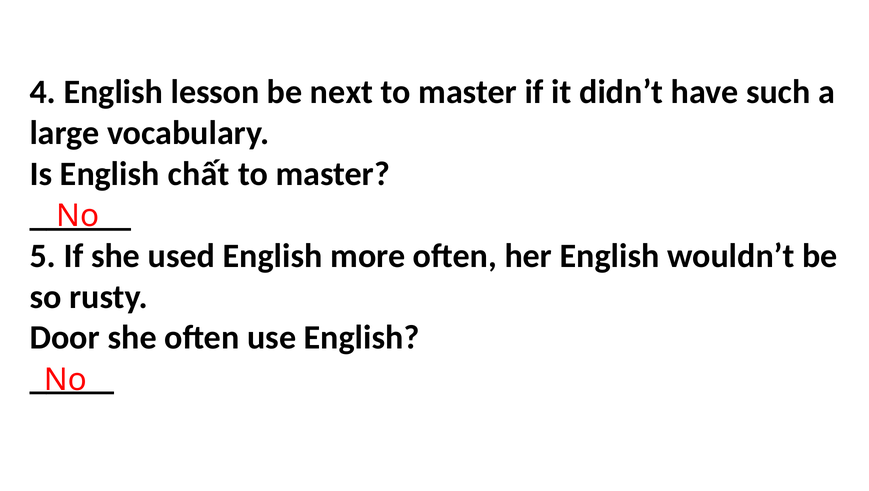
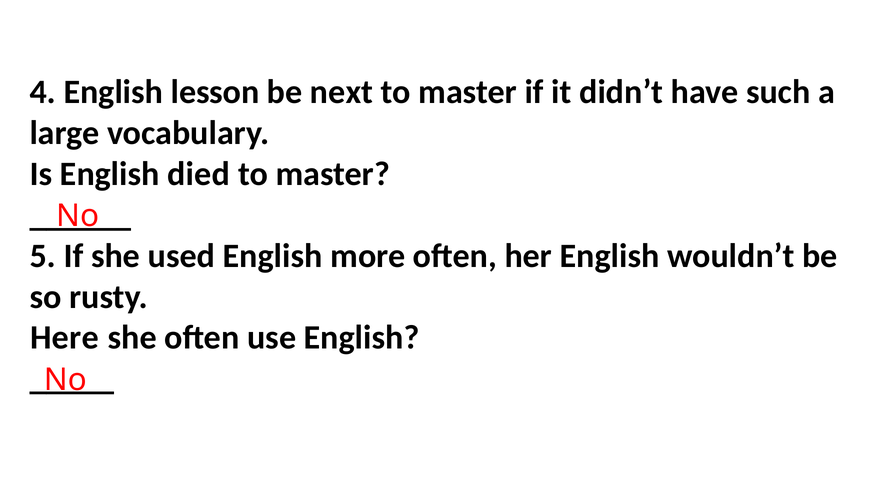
chất: chất -> died
Door: Door -> Here
